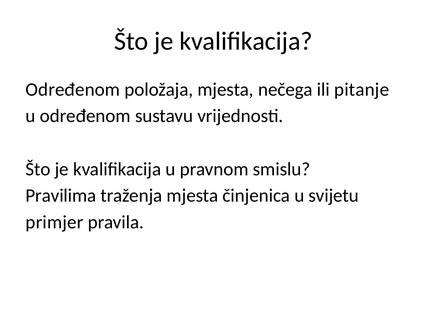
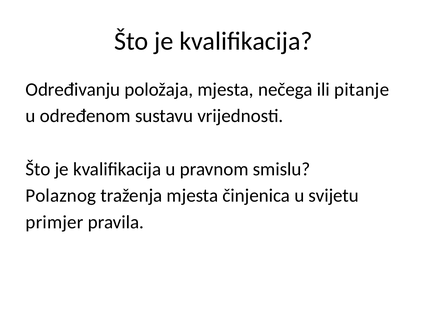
Određenom at (73, 90): Određenom -> Određivanju
Pravilima: Pravilima -> Polaznog
